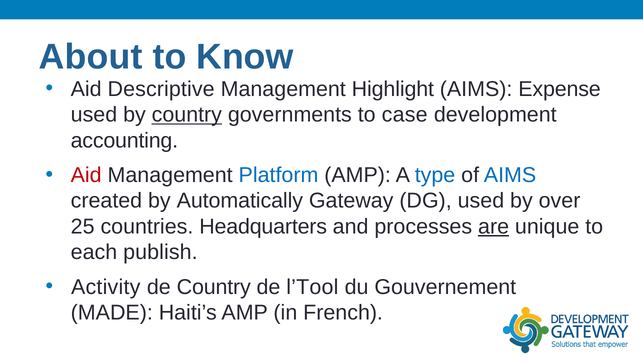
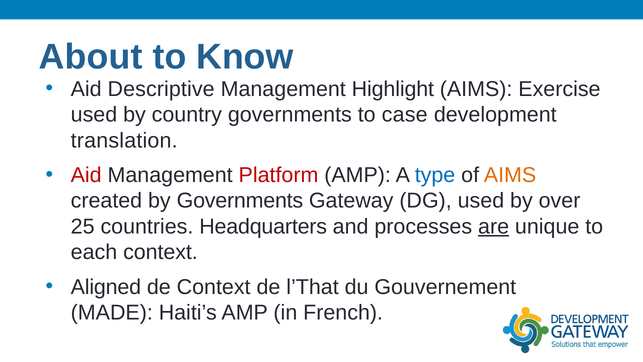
Expense: Expense -> Exercise
country at (187, 115) underline: present -> none
accounting: accounting -> translation
Platform colour: blue -> red
AIMS at (510, 175) colour: blue -> orange
by Automatically: Automatically -> Governments
each publish: publish -> context
Activity: Activity -> Aligned
de Country: Country -> Context
l’Tool: l’Tool -> l’That
